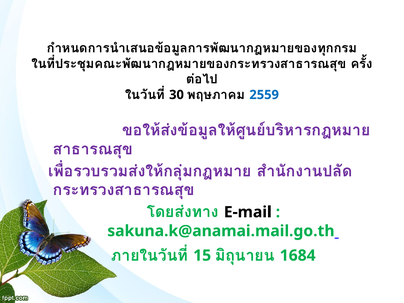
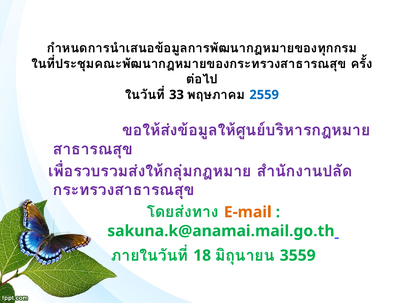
30: 30 -> 33
E-mail colour: black -> orange
15: 15 -> 18
1684: 1684 -> 3559
